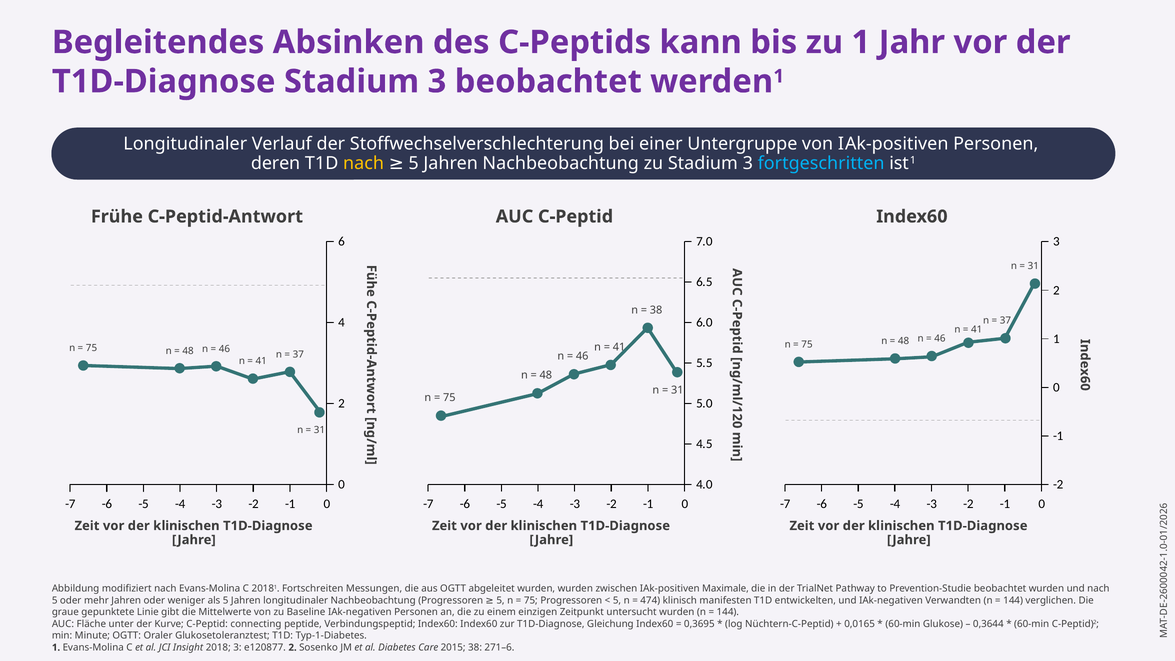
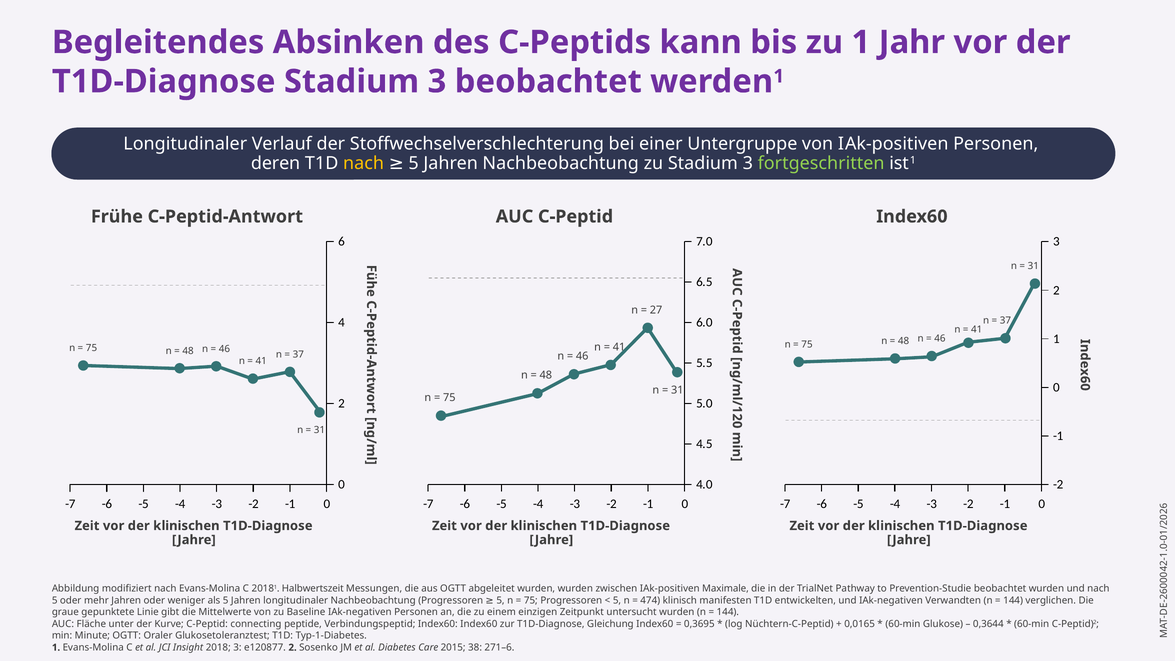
fortgeschritten colour: light blue -> light green
38 at (656, 310): 38 -> 27
Fortschreiten: Fortschreiten -> Halbwertszeit
